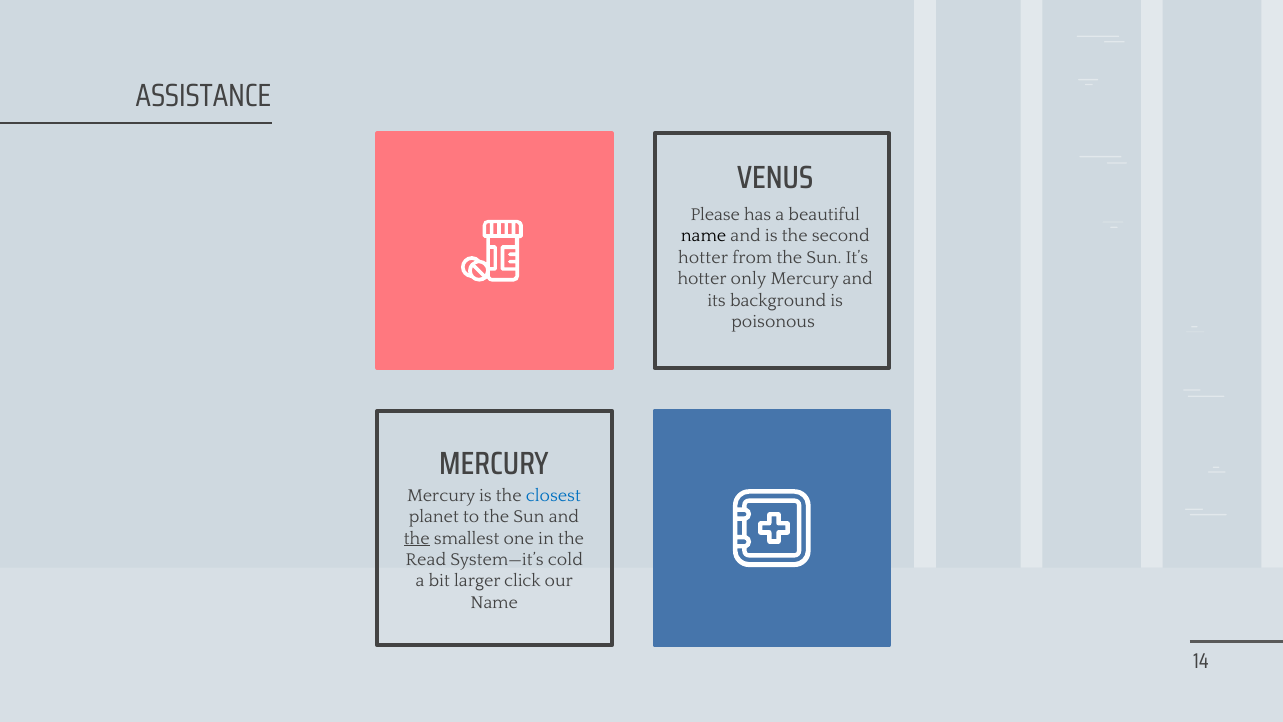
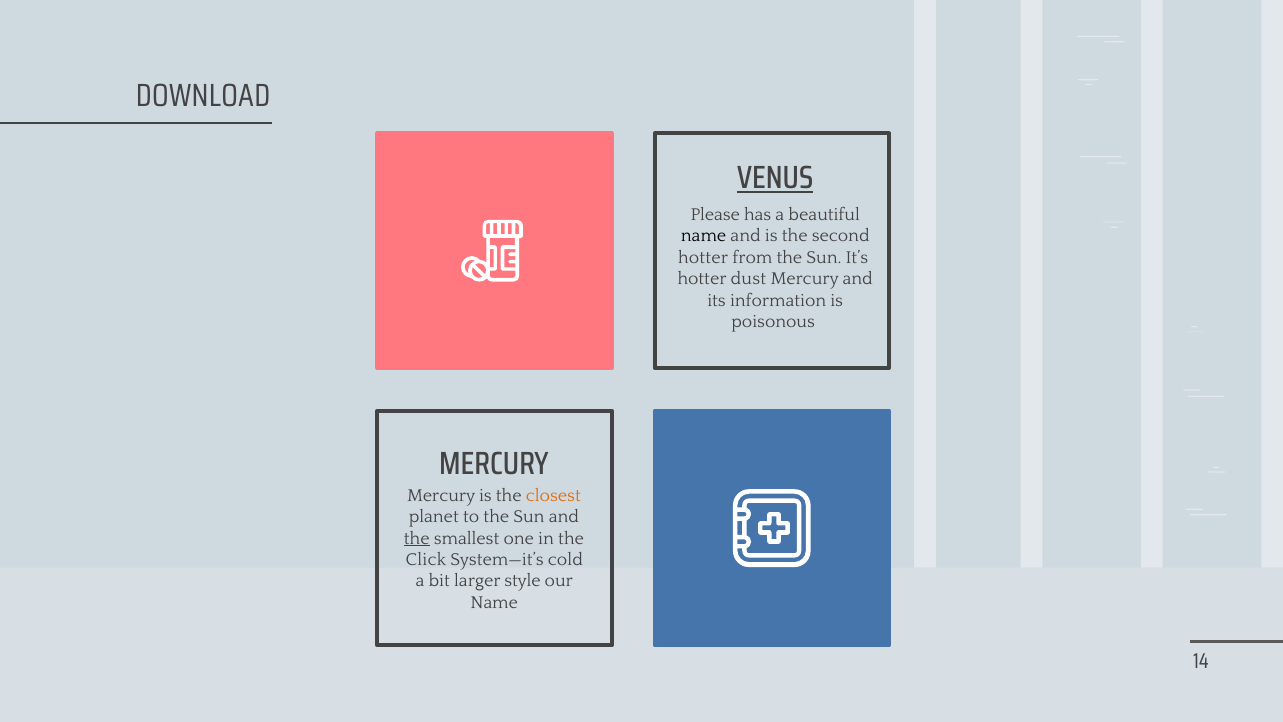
ASSISTANCE: ASSISTANCE -> DOWNLOAD
VENUS underline: none -> present
only: only -> dust
background: background -> information
closest colour: blue -> orange
Read: Read -> Click
click: click -> style
